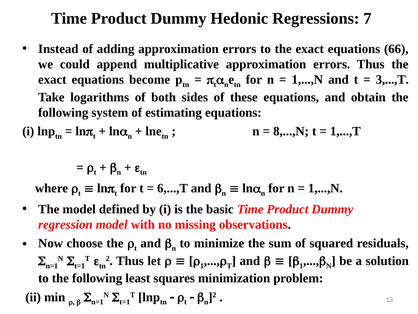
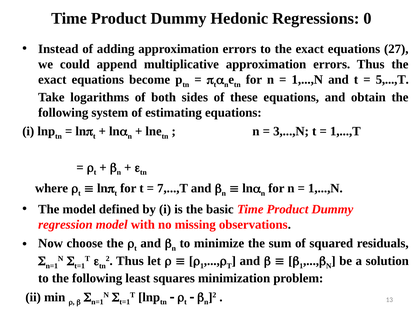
7: 7 -> 0
66: 66 -> 27
3,...,T: 3,...,T -> 5,...,T
8,...,N: 8,...,N -> 3,...,N
6,...,T: 6,...,T -> 7,...,T
